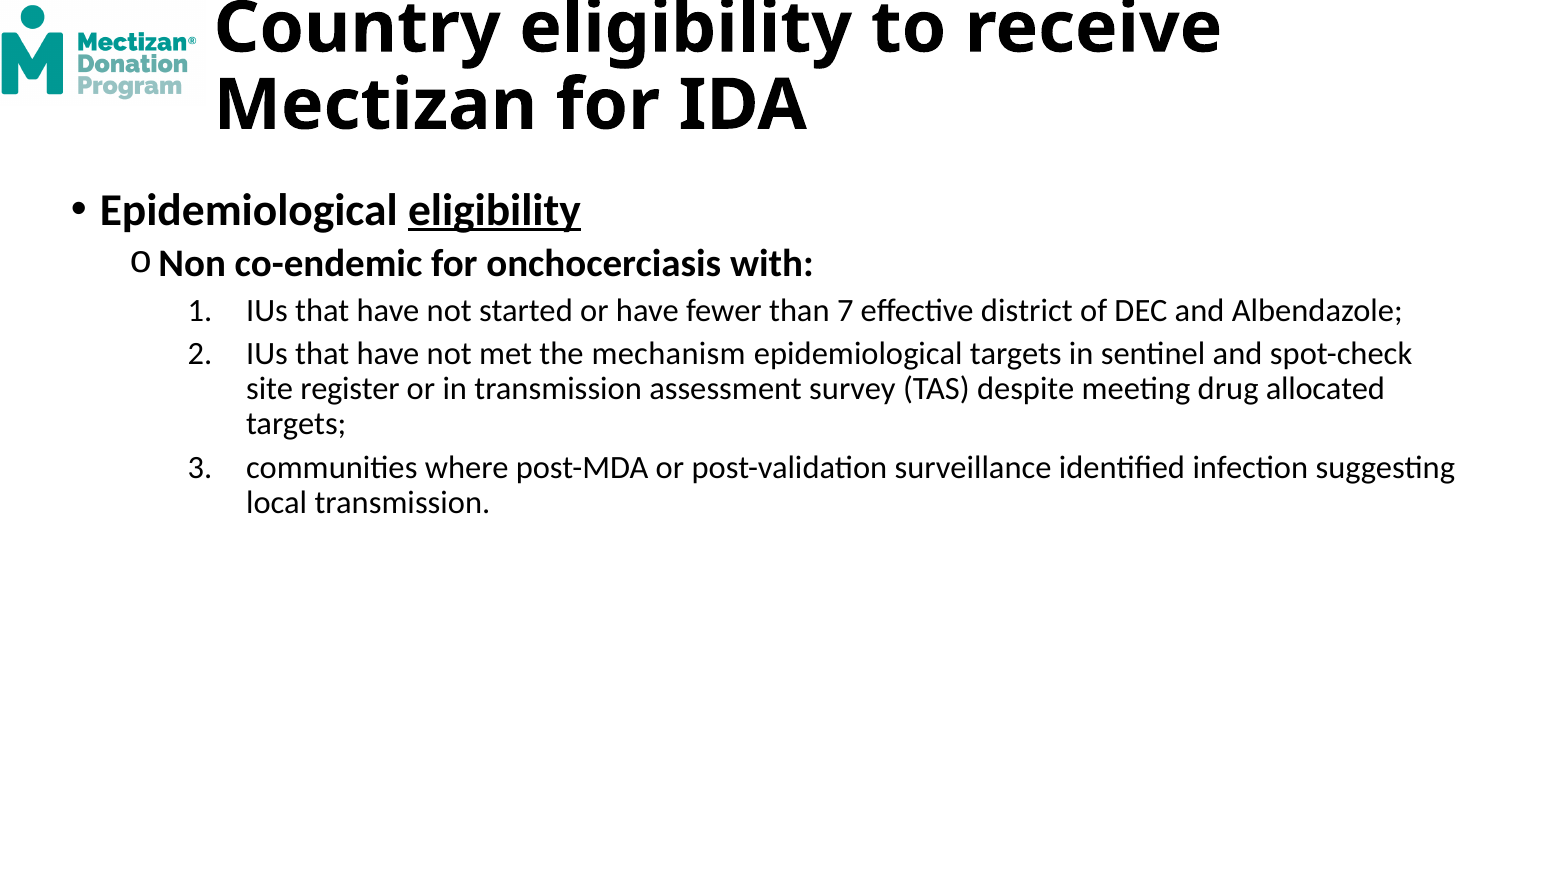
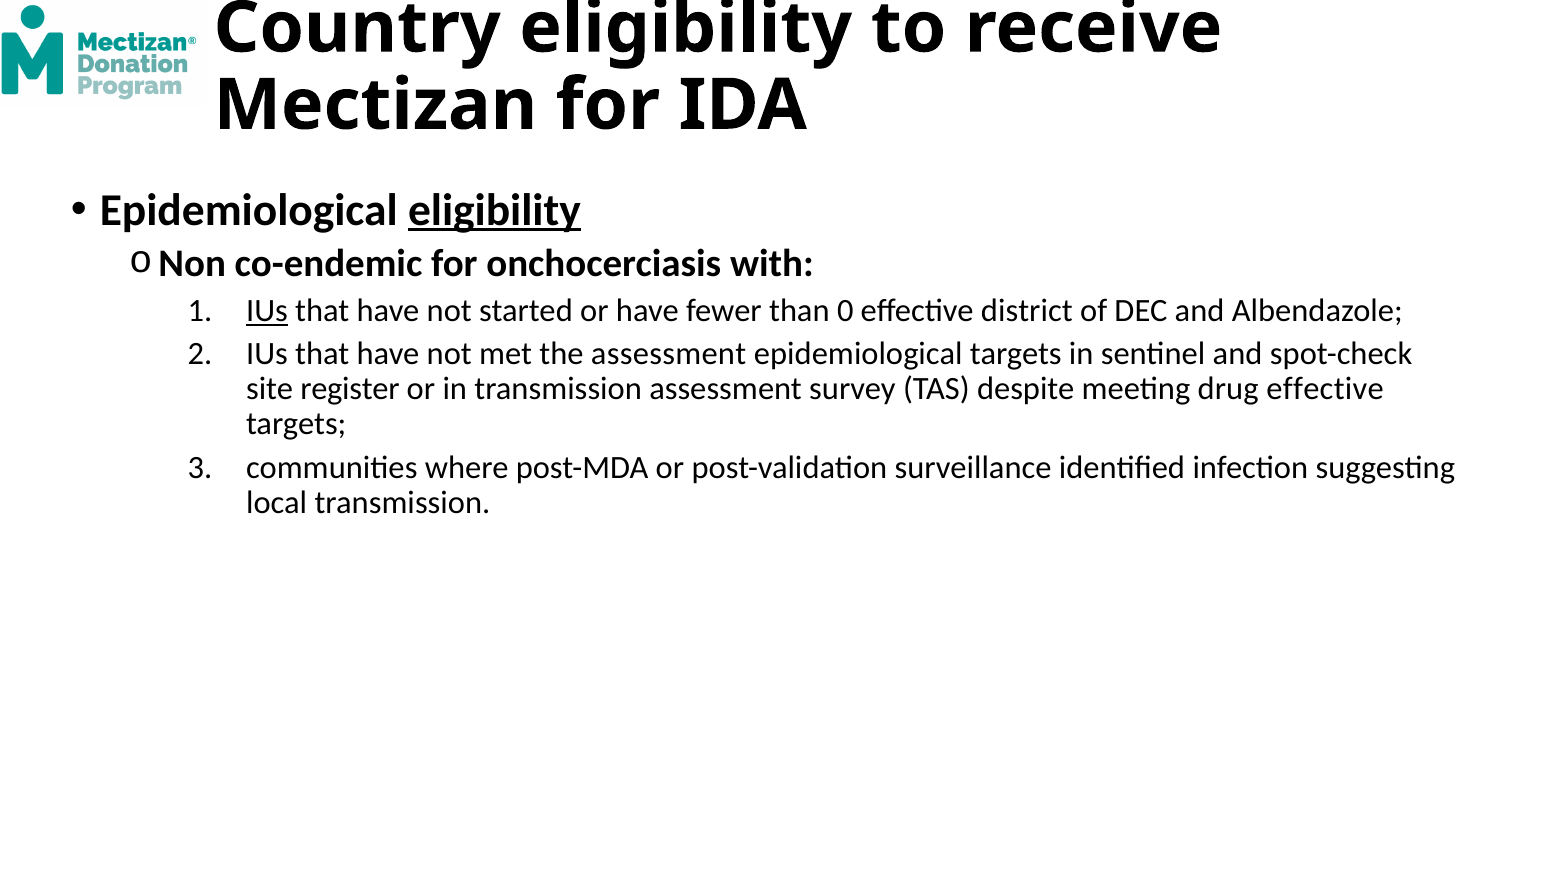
IUs at (267, 311) underline: none -> present
7: 7 -> 0
the mechanism: mechanism -> assessment
drug allocated: allocated -> effective
